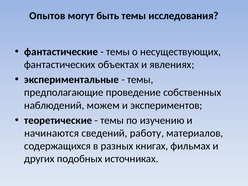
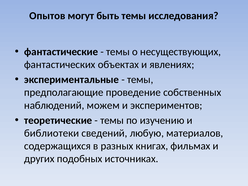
начинаются: начинаются -> библиотеки
работу: работу -> любую
